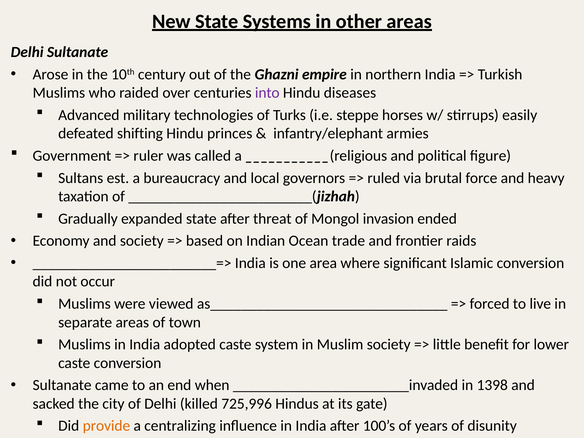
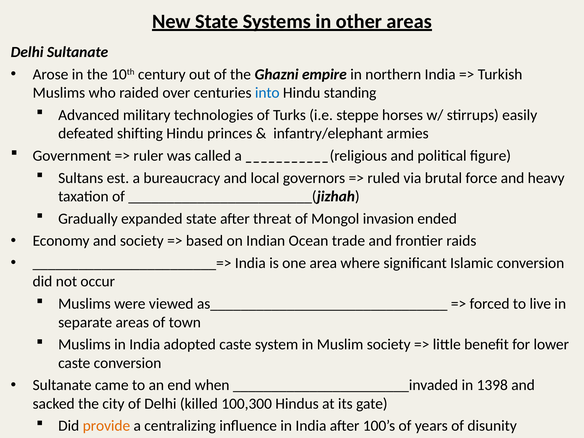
into colour: purple -> blue
diseases: diseases -> standing
725,996: 725,996 -> 100,300
